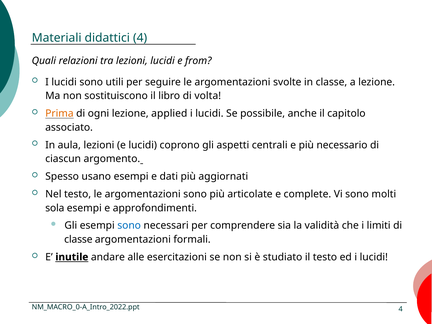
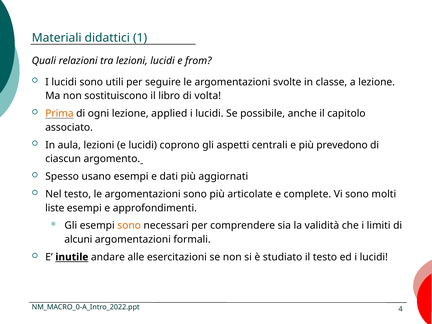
didattici 4: 4 -> 1
necessario: necessario -> prevedono
sola: sola -> liste
sono at (129, 226) colour: blue -> orange
classe at (78, 239): classe -> alcuni
